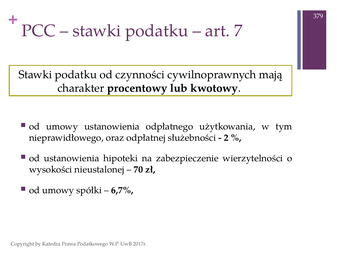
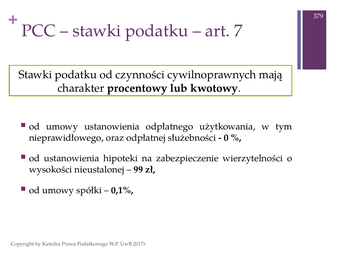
2: 2 -> 0
70: 70 -> 99
6,7%: 6,7% -> 0,1%
